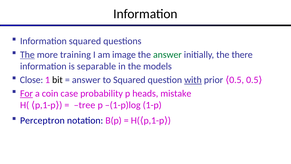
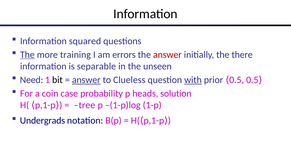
image: image -> errors
answer at (167, 55) colour: green -> red
models: models -> unseen
Close: Close -> Need
answer at (86, 80) underline: none -> present
to Squared: Squared -> Clueless
For underline: present -> none
mistake: mistake -> solution
Perceptron: Perceptron -> Undergrads
